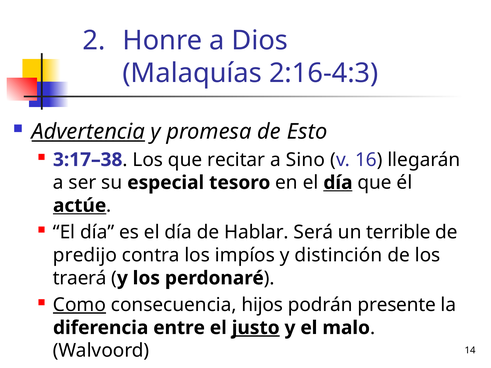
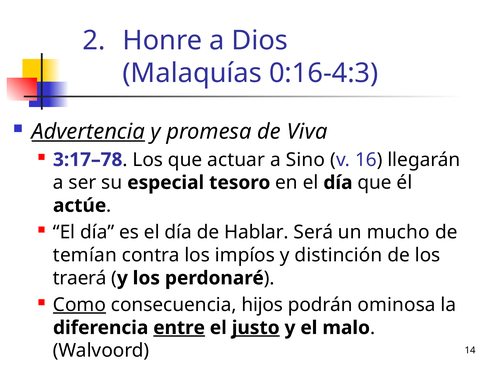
2:16-4:3: 2:16-4:3 -> 0:16-4:3
Esto: Esto -> Viva
3:17–38: 3:17–38 -> 3:17–78
recitar: recitar -> actuar
día at (338, 183) underline: present -> none
actúe underline: present -> none
terrible: terrible -> mucho
predijo: predijo -> temían
presente: presente -> ominosa
entre underline: none -> present
